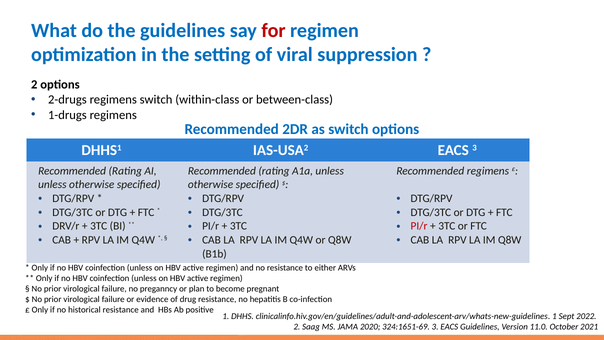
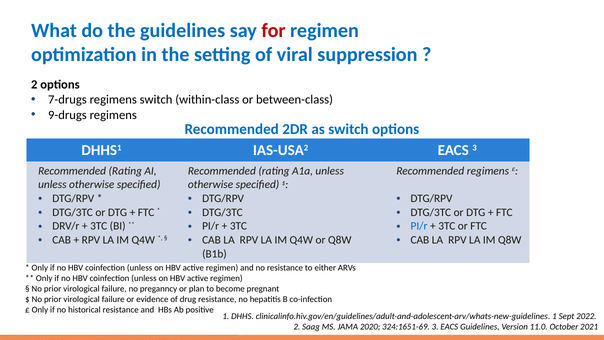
2-drugs: 2-drugs -> 7-drugs
1-drugs: 1-drugs -> 9-drugs
PI/r at (419, 226) colour: red -> blue
